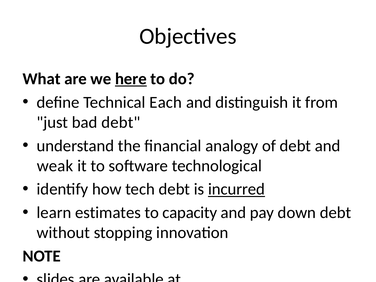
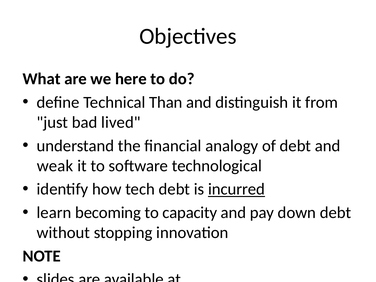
here underline: present -> none
Each: Each -> Than
bad debt: debt -> lived
estimates: estimates -> becoming
